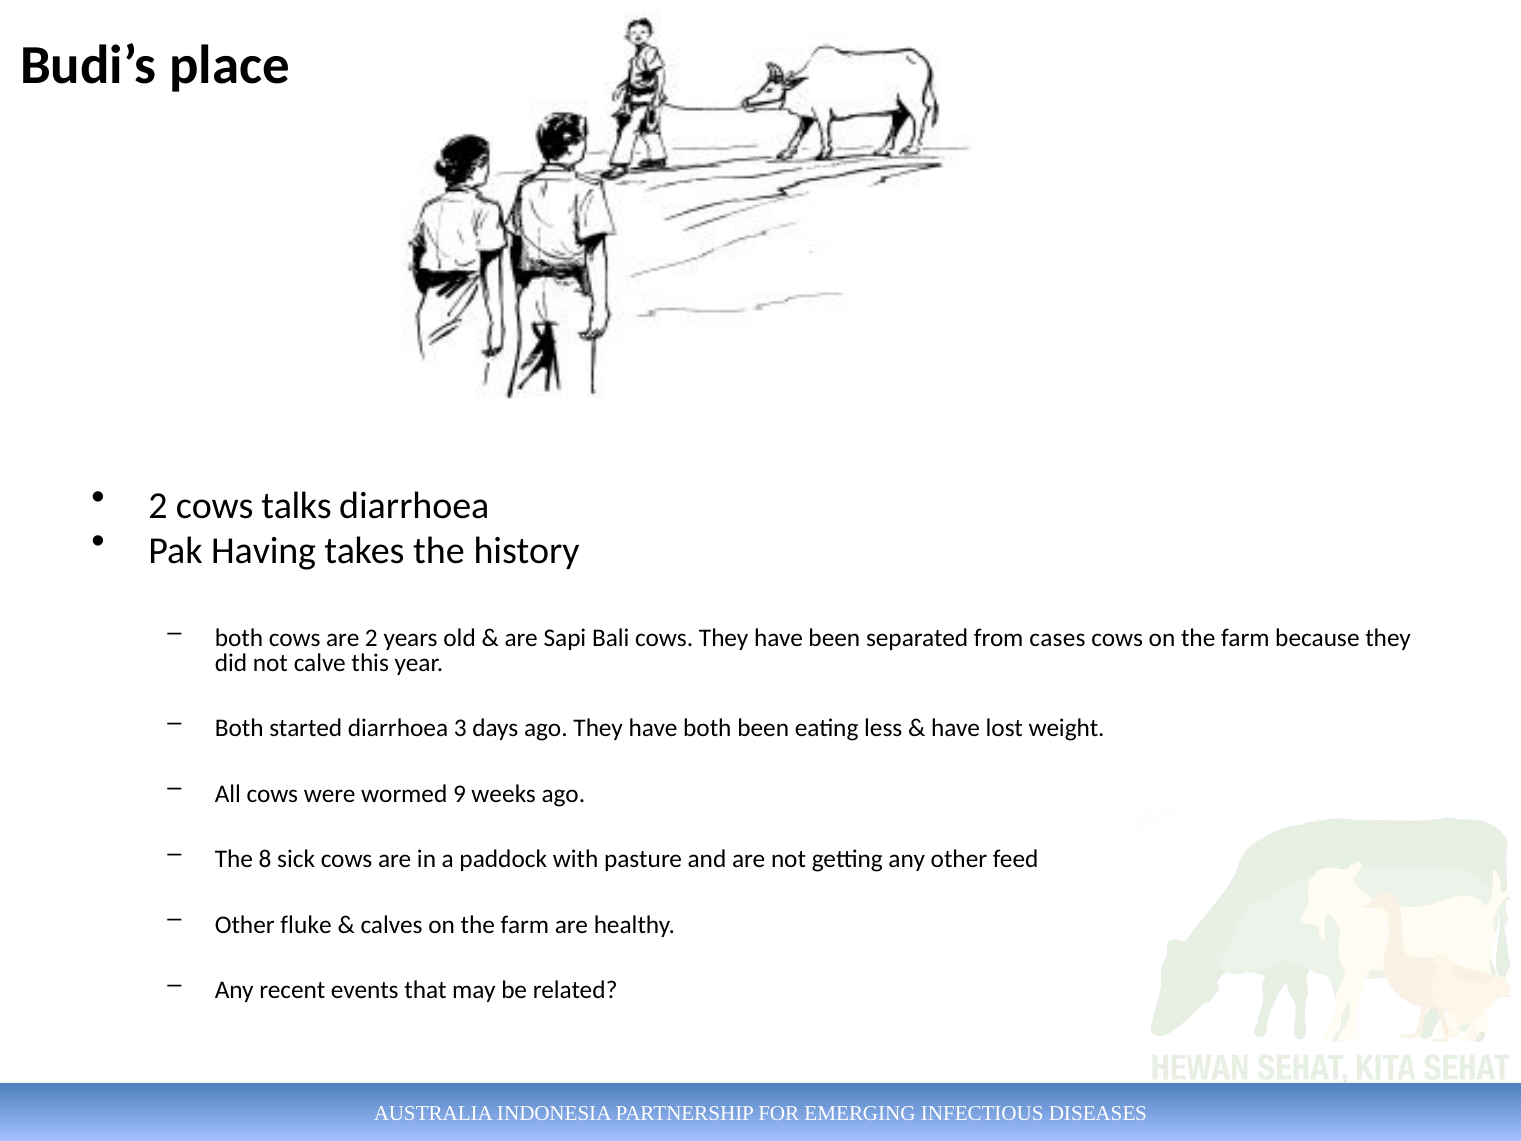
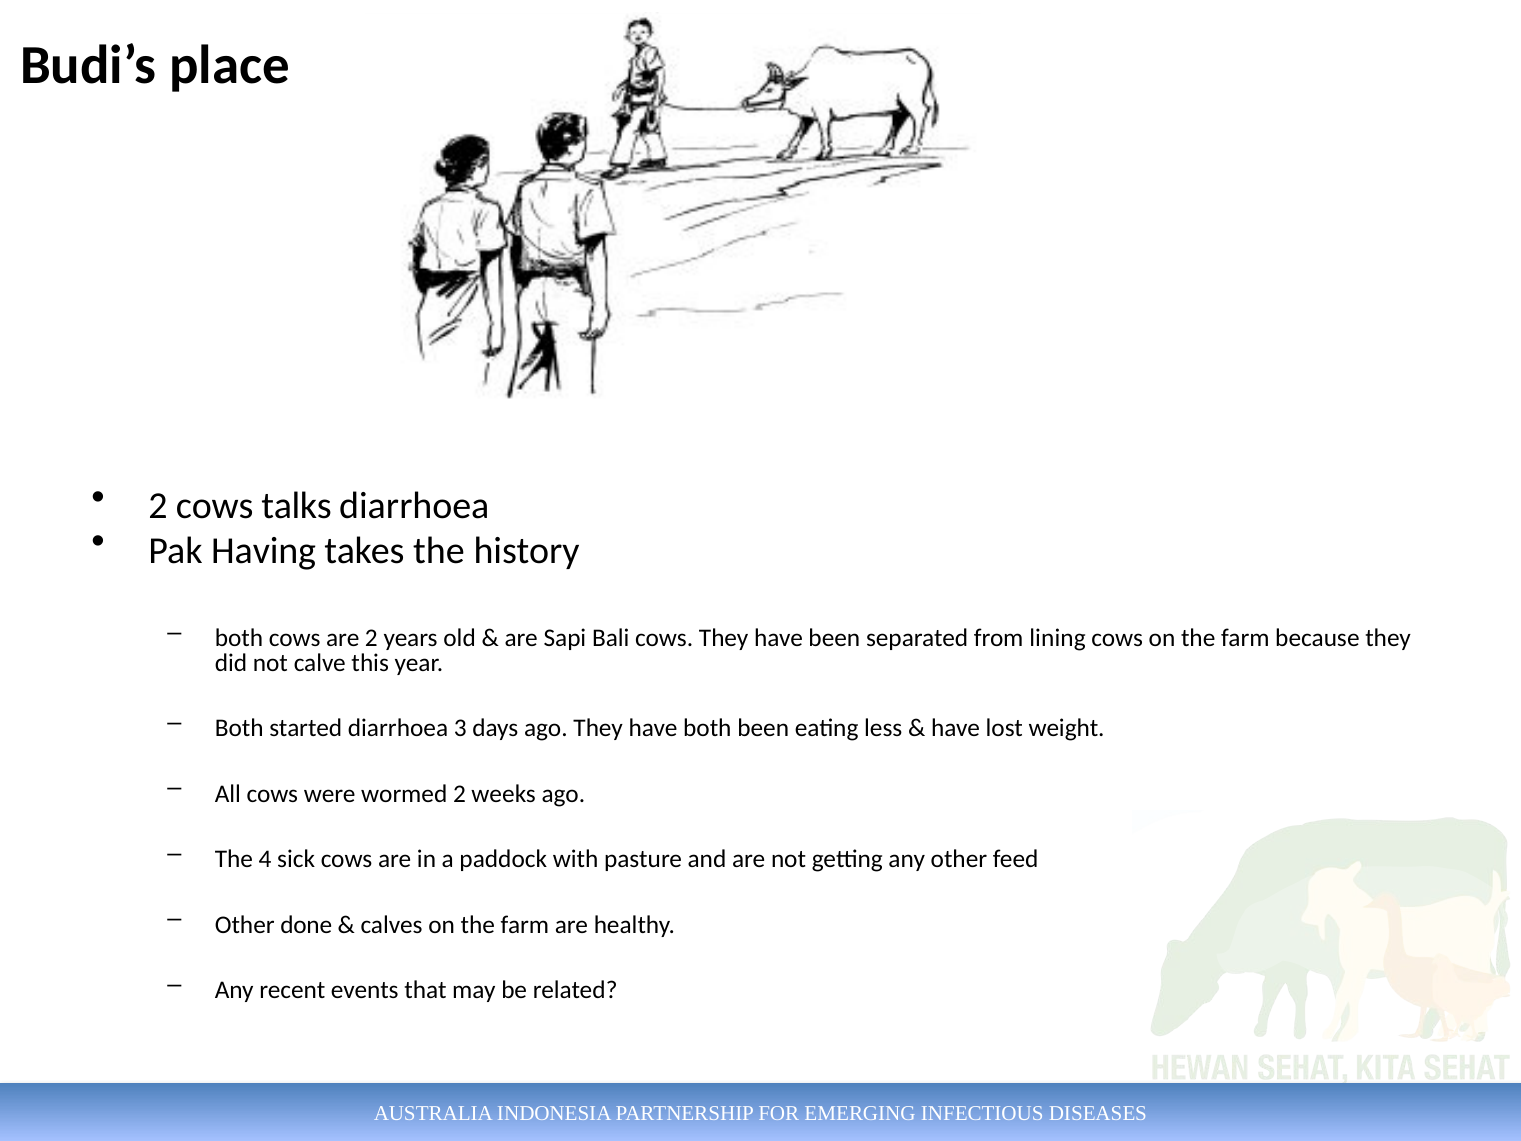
cases: cases -> lining
wormed 9: 9 -> 2
8: 8 -> 4
fluke: fluke -> done
